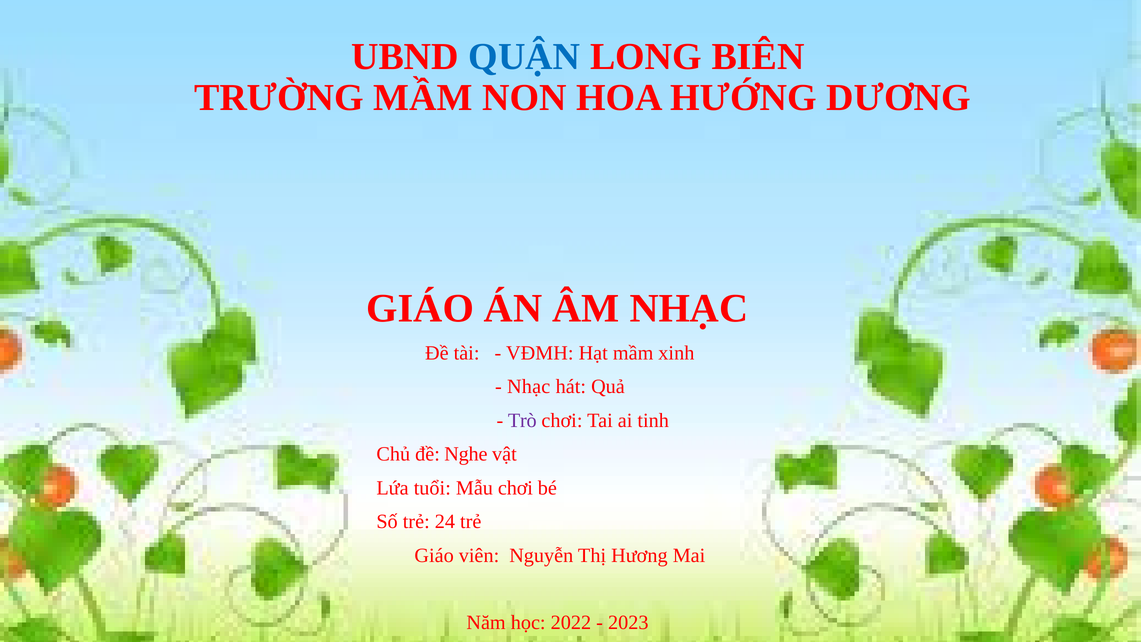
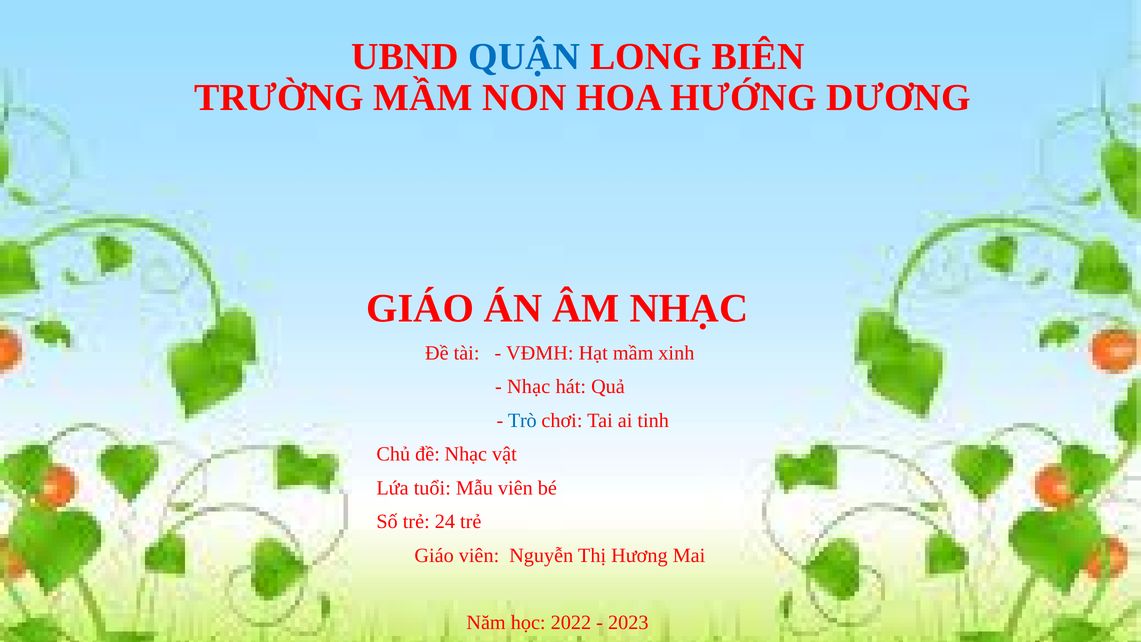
Trò colour: purple -> blue
đề Nghe: Nghe -> Nhạc
Mẫu chơi: chơi -> viên
